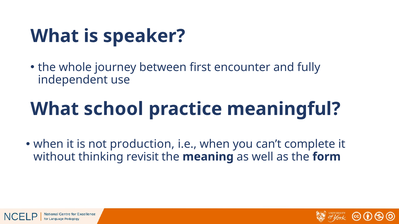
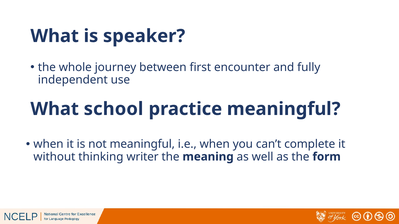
not production: production -> meaningful
revisit: revisit -> writer
